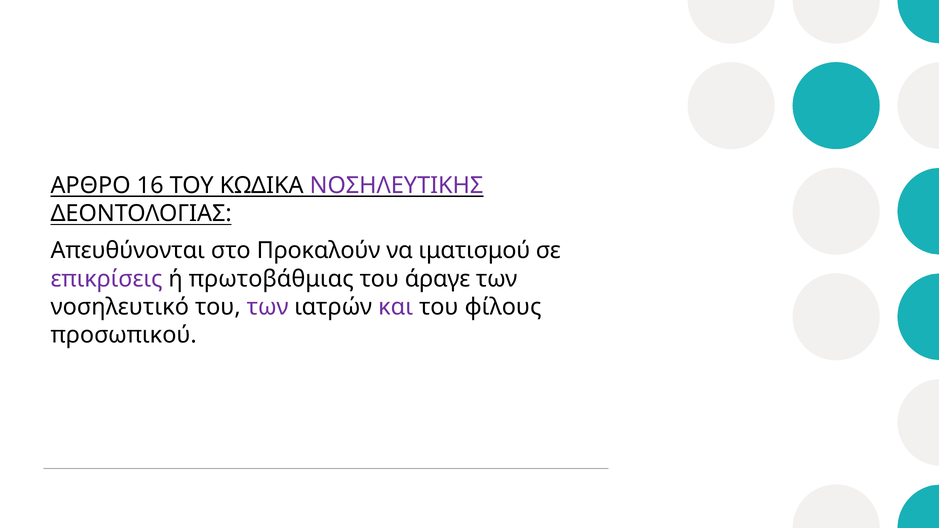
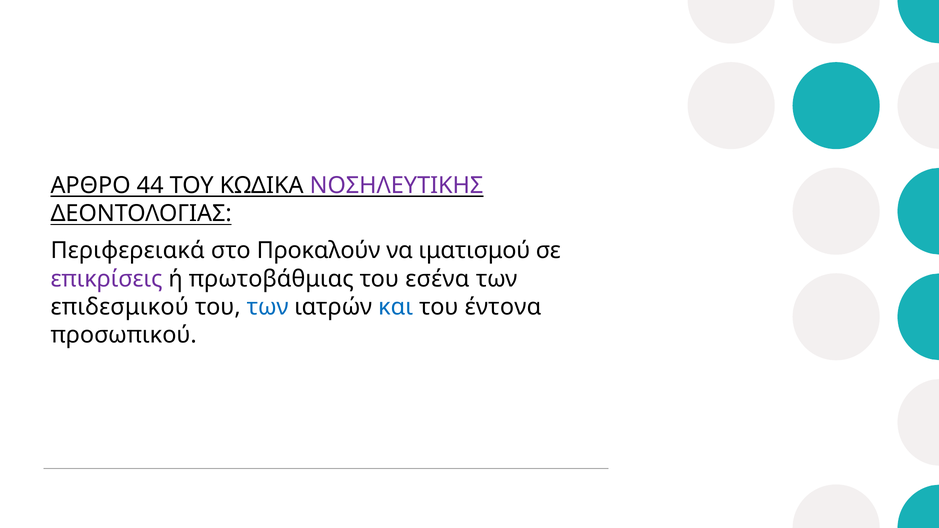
16: 16 -> 44
Απευθύνονται: Απευθύνονται -> Περιφερειακά
άραγε: άραγε -> εσένα
νοσηλευτικό: νοσηλευτικό -> επιδεσμικού
των at (268, 307) colour: purple -> blue
και colour: purple -> blue
φίλους: φίλους -> έντονα
